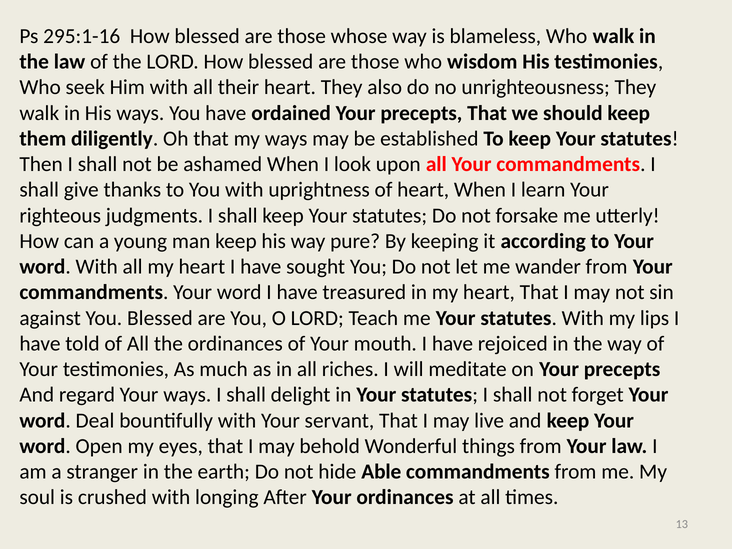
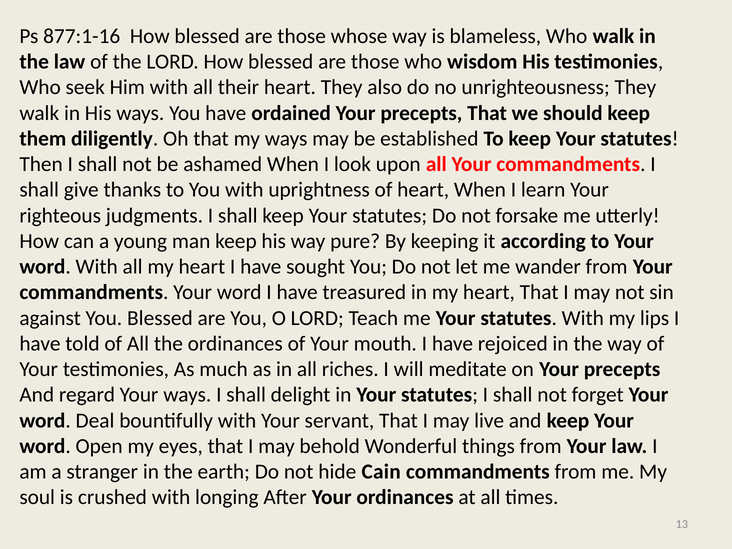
295:1-16: 295:1-16 -> 877:1-16
Able: Able -> Cain
